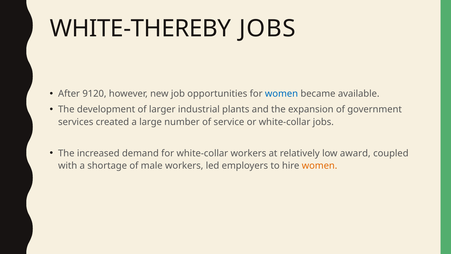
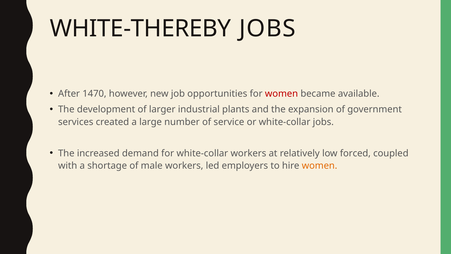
9120: 9120 -> 1470
women at (282, 94) colour: blue -> red
award: award -> forced
